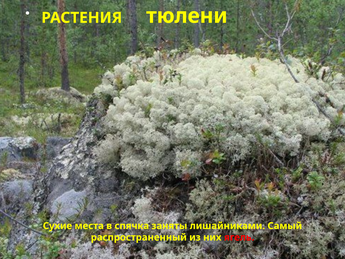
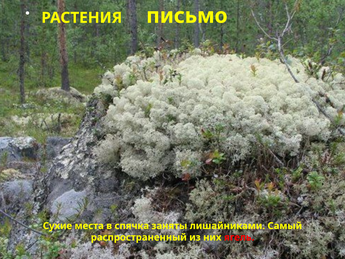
тюлени: тюлени -> письмо
